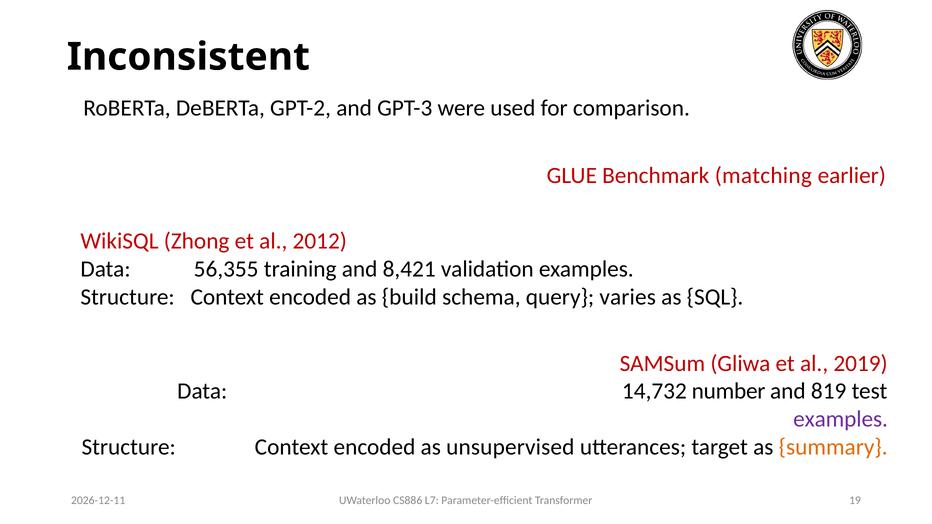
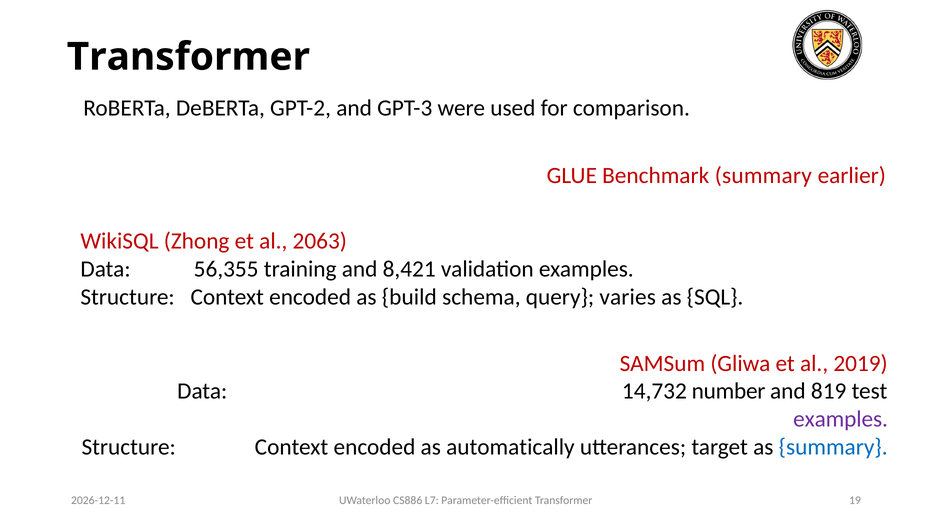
Inconsistent at (188, 57): Inconsistent -> Transformer
Benchmark matching: matching -> summary
2012: 2012 -> 2063
unsupervised: unsupervised -> automatically
summary at (833, 447) colour: orange -> blue
